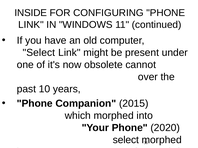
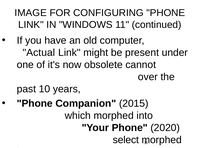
INSIDE: INSIDE -> IMAGE
Select at (39, 53): Select -> Actual
